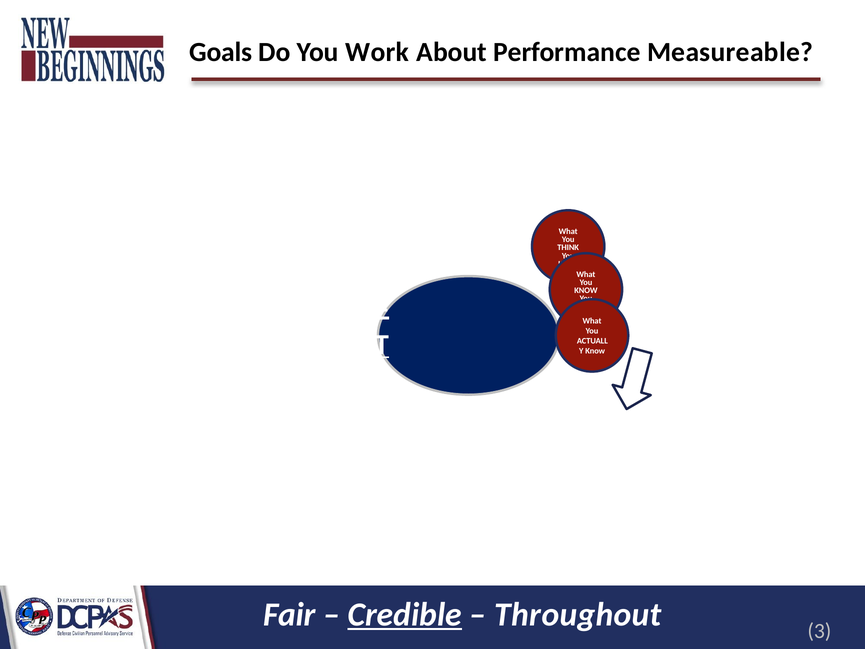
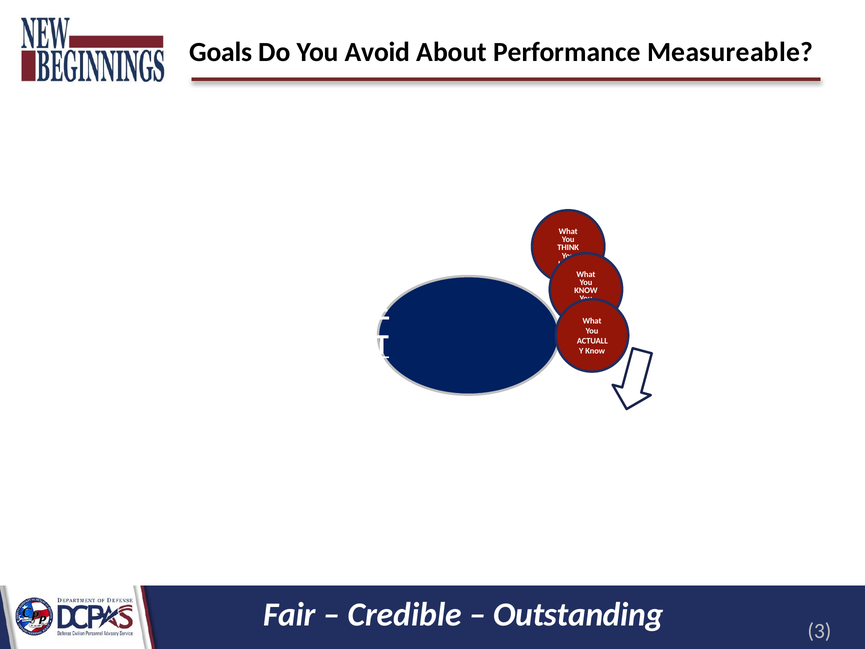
Work: Work -> Avoid
Credible underline: present -> none
Throughout: Throughout -> Outstanding
